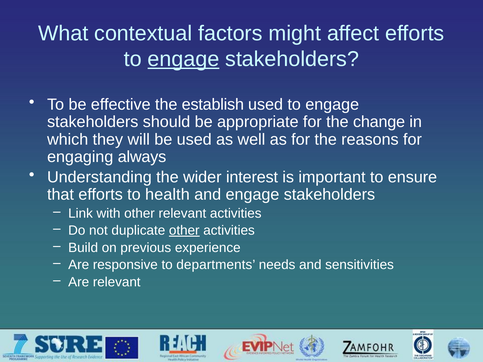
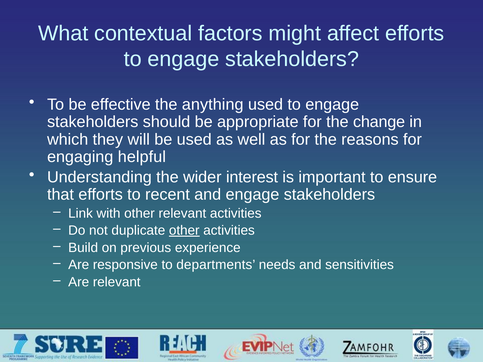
engage at (183, 59) underline: present -> none
establish: establish -> anything
always: always -> helpful
health: health -> recent
